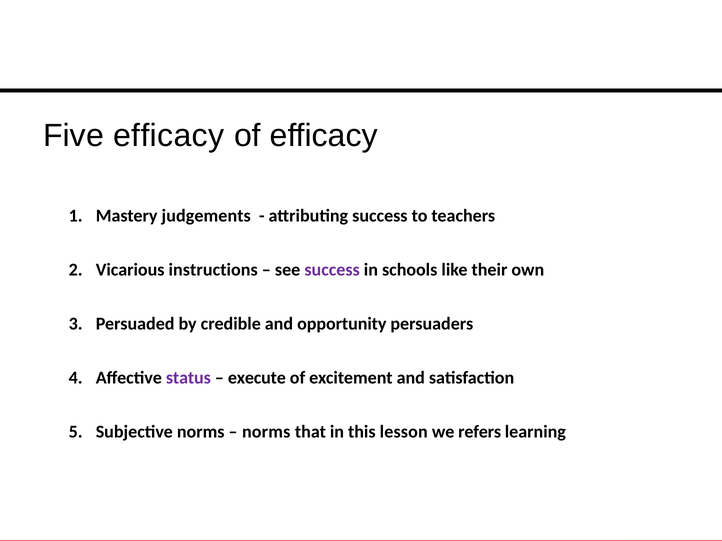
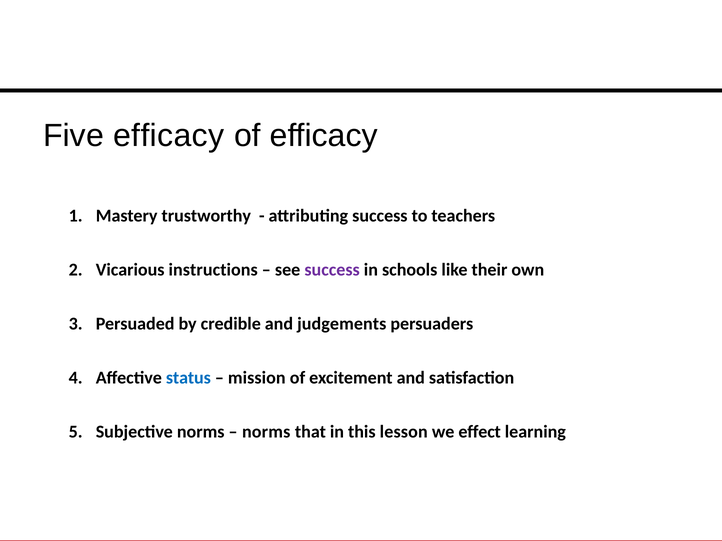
judgements: judgements -> trustworthy
opportunity: opportunity -> judgements
status colour: purple -> blue
execute: execute -> mission
refers: refers -> effect
